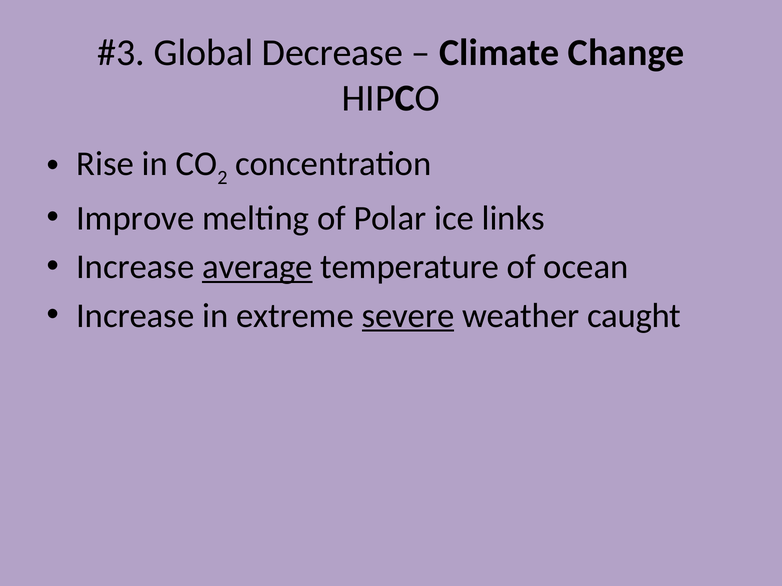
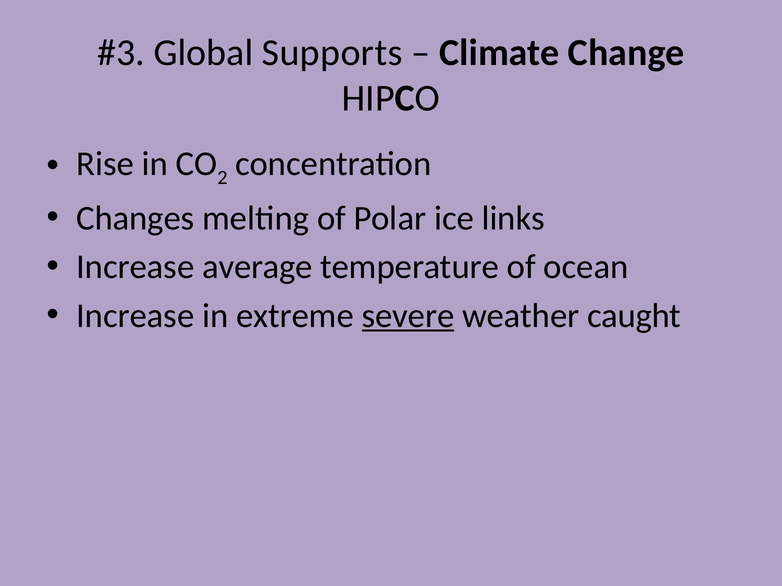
Decrease: Decrease -> Supports
Improve: Improve -> Changes
average underline: present -> none
